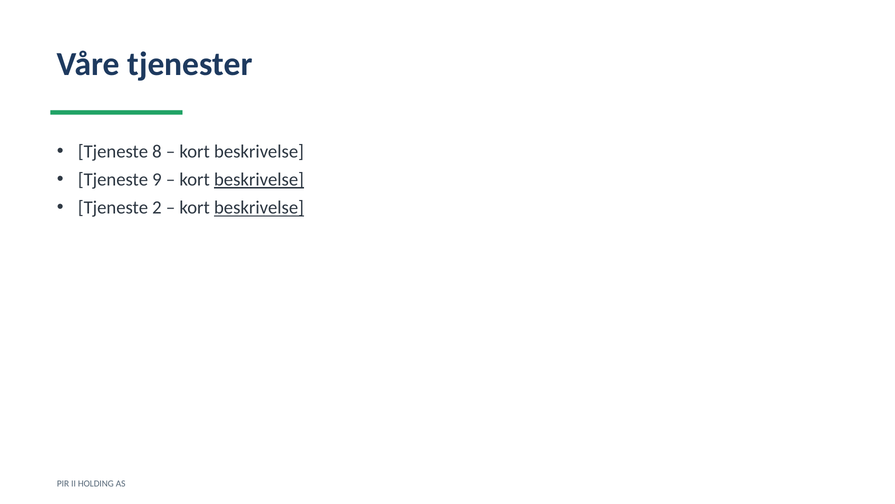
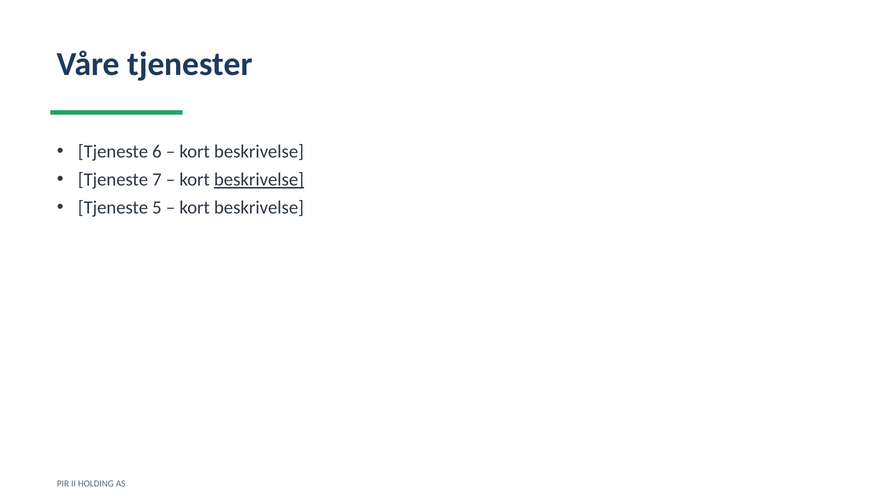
8: 8 -> 6
9: 9 -> 7
2: 2 -> 5
beskrivelse at (259, 208) underline: present -> none
